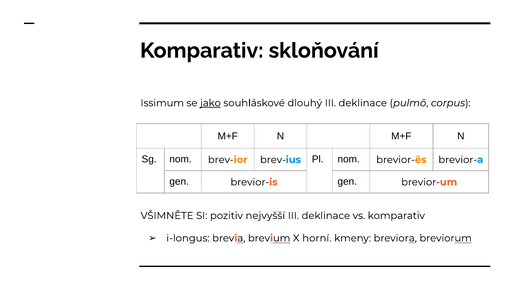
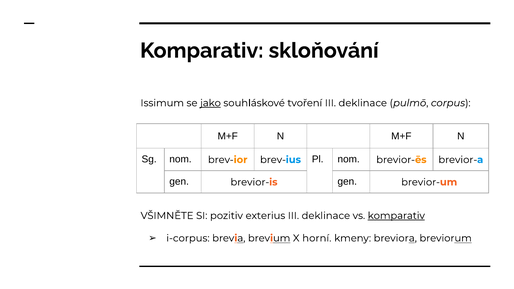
dlouhý: dlouhý -> tvoření
nejvyšší: nejvyšší -> exterius
komparativ at (396, 216) underline: none -> present
i-longus: i-longus -> i-corpus
